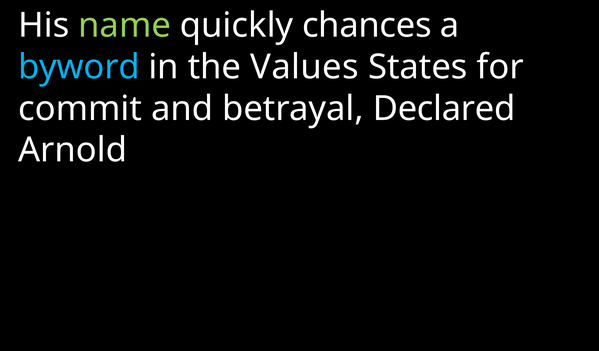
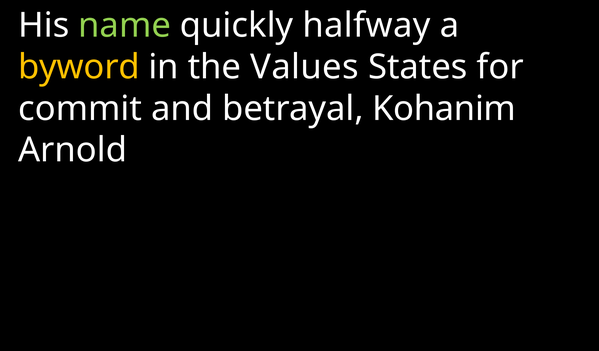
chances: chances -> halfway
byword colour: light blue -> yellow
Declared: Declared -> Kohanim
